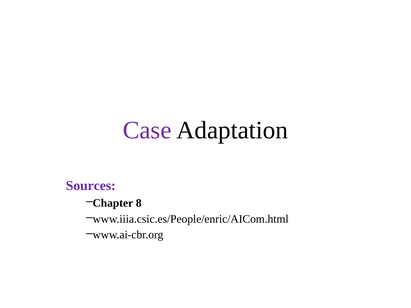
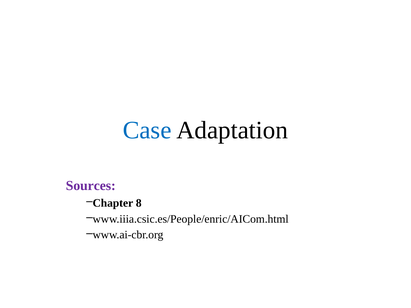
Case colour: purple -> blue
